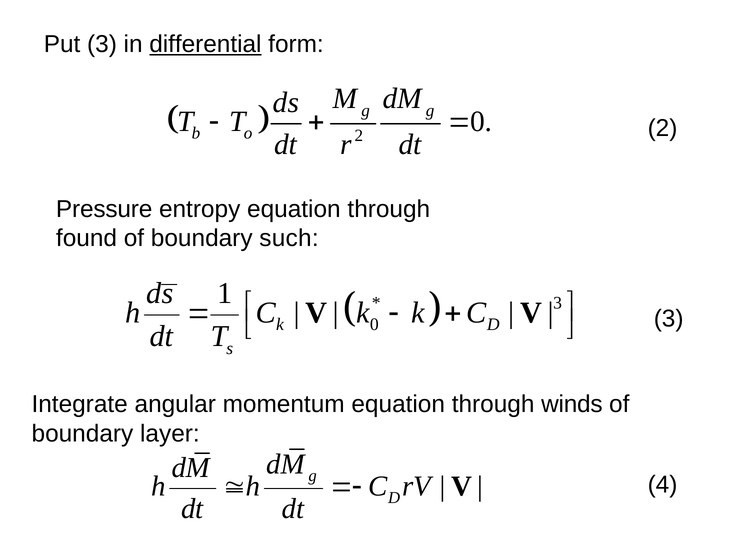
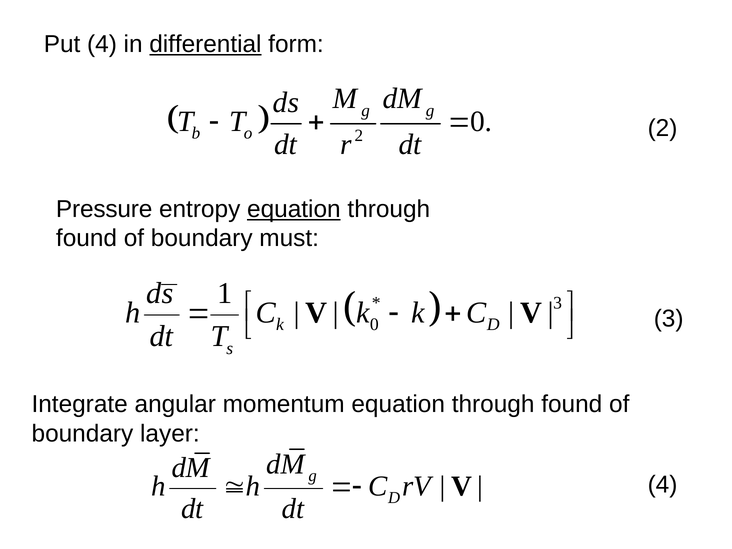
Put 3: 3 -> 4
equation at (294, 209) underline: none -> present
such: such -> must
momentum equation through winds: winds -> found
